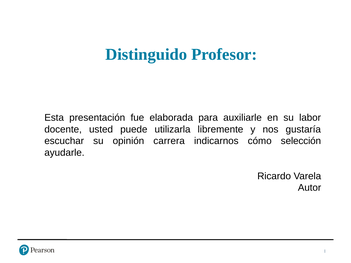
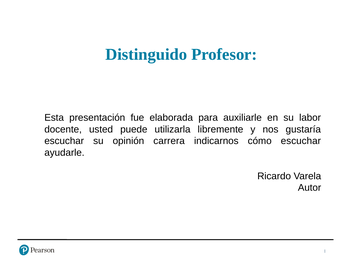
cómo selección: selección -> escuchar
